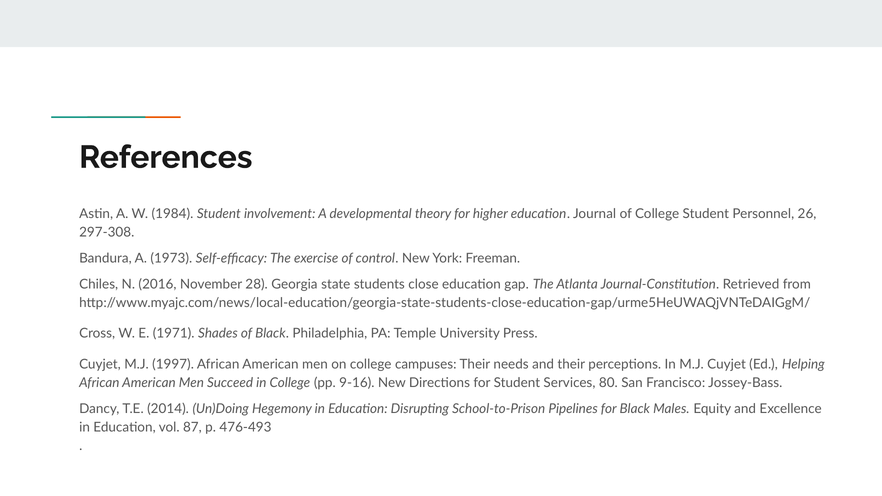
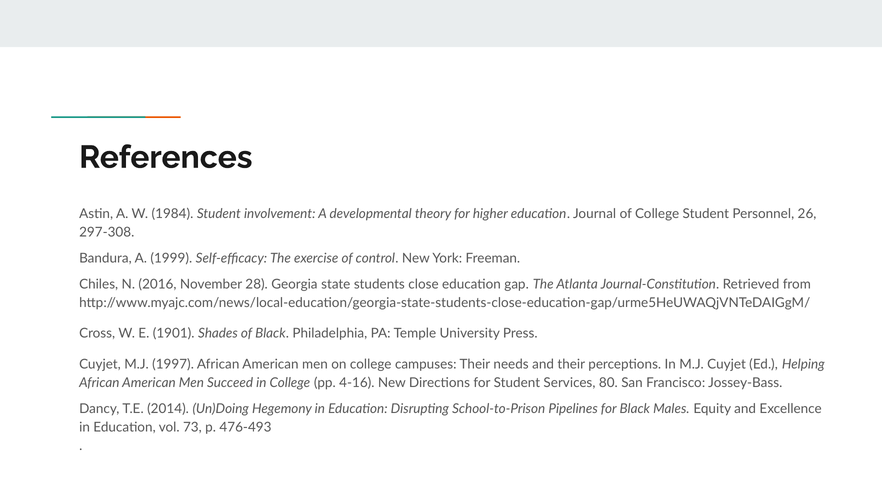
1973: 1973 -> 1999
1971: 1971 -> 1901
9-16: 9-16 -> 4-16
87: 87 -> 73
